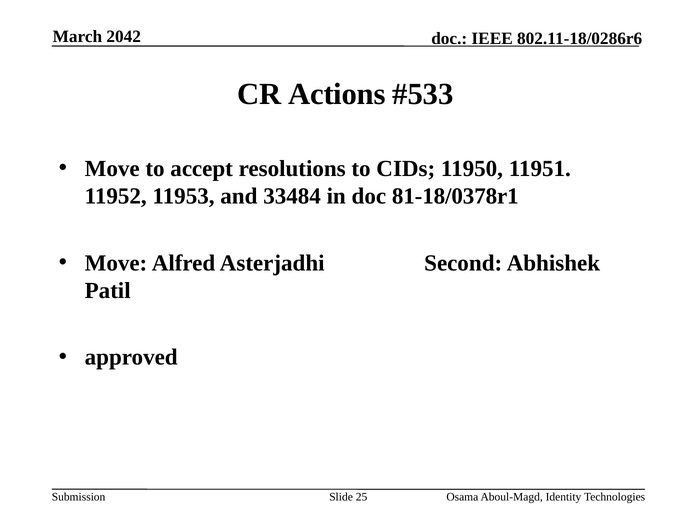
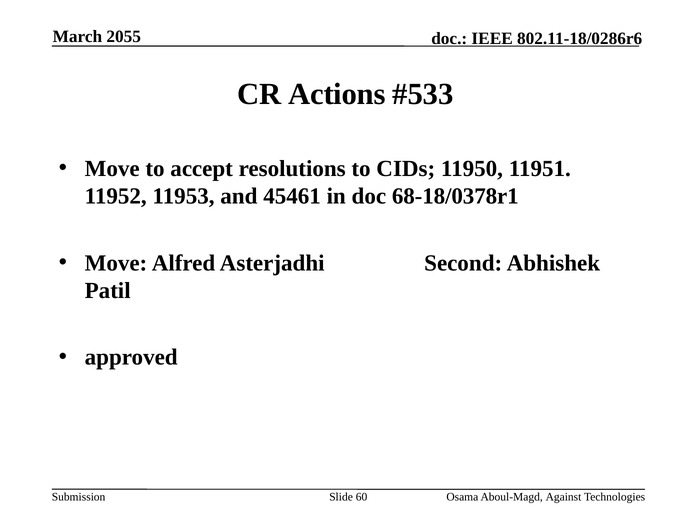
2042: 2042 -> 2055
33484: 33484 -> 45461
81-18/0378r1: 81-18/0378r1 -> 68-18/0378r1
25: 25 -> 60
Identity: Identity -> Against
